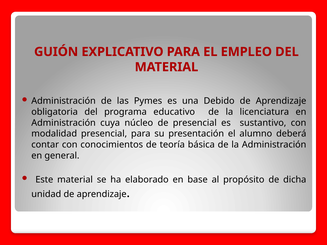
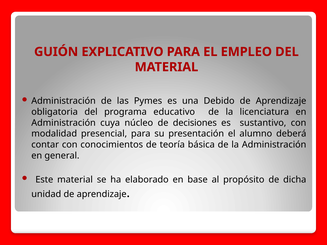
de presencial: presencial -> decisiones
